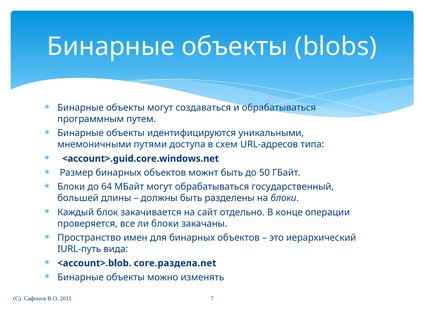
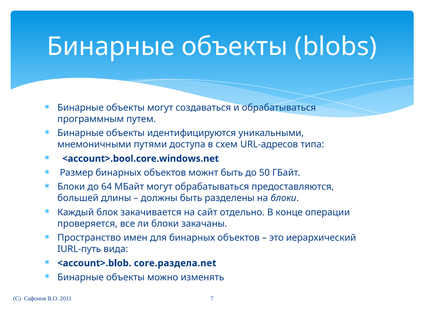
<account>.guid.core.windows.net: <account>.guid.core.windows.net -> <account>.bool.core.windows.net
государственный: государственный -> предоставляются
